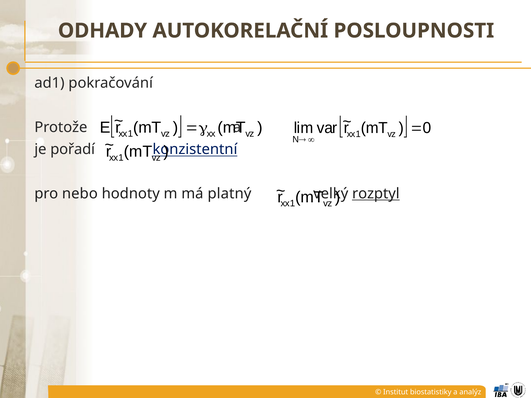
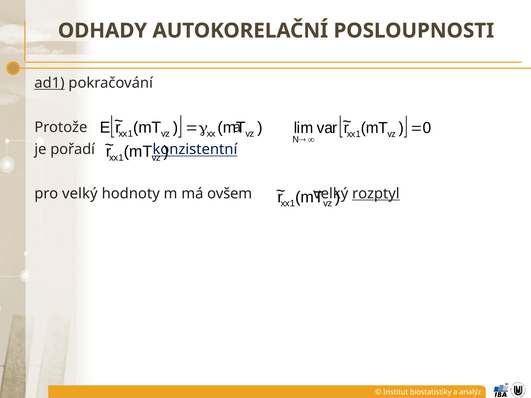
ad1 underline: none -> present
pro nebo: nebo -> velký
platný: platný -> ovšem
